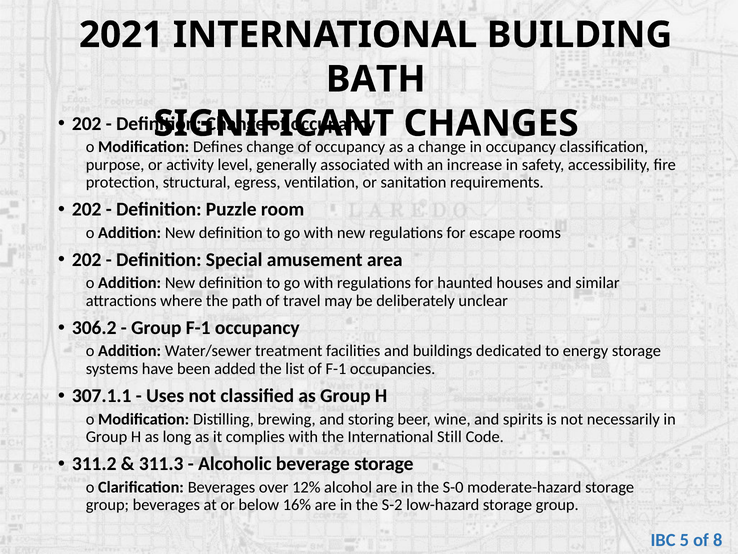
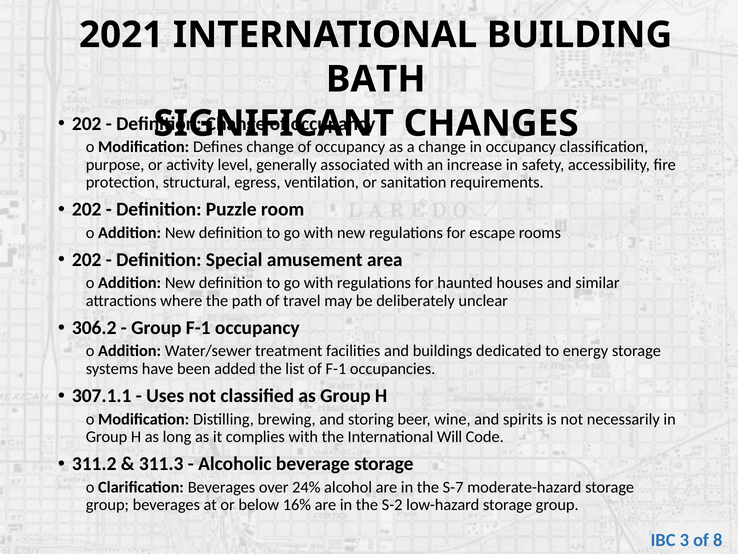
Still: Still -> Will
12%: 12% -> 24%
S-0: S-0 -> S-7
5: 5 -> 3
